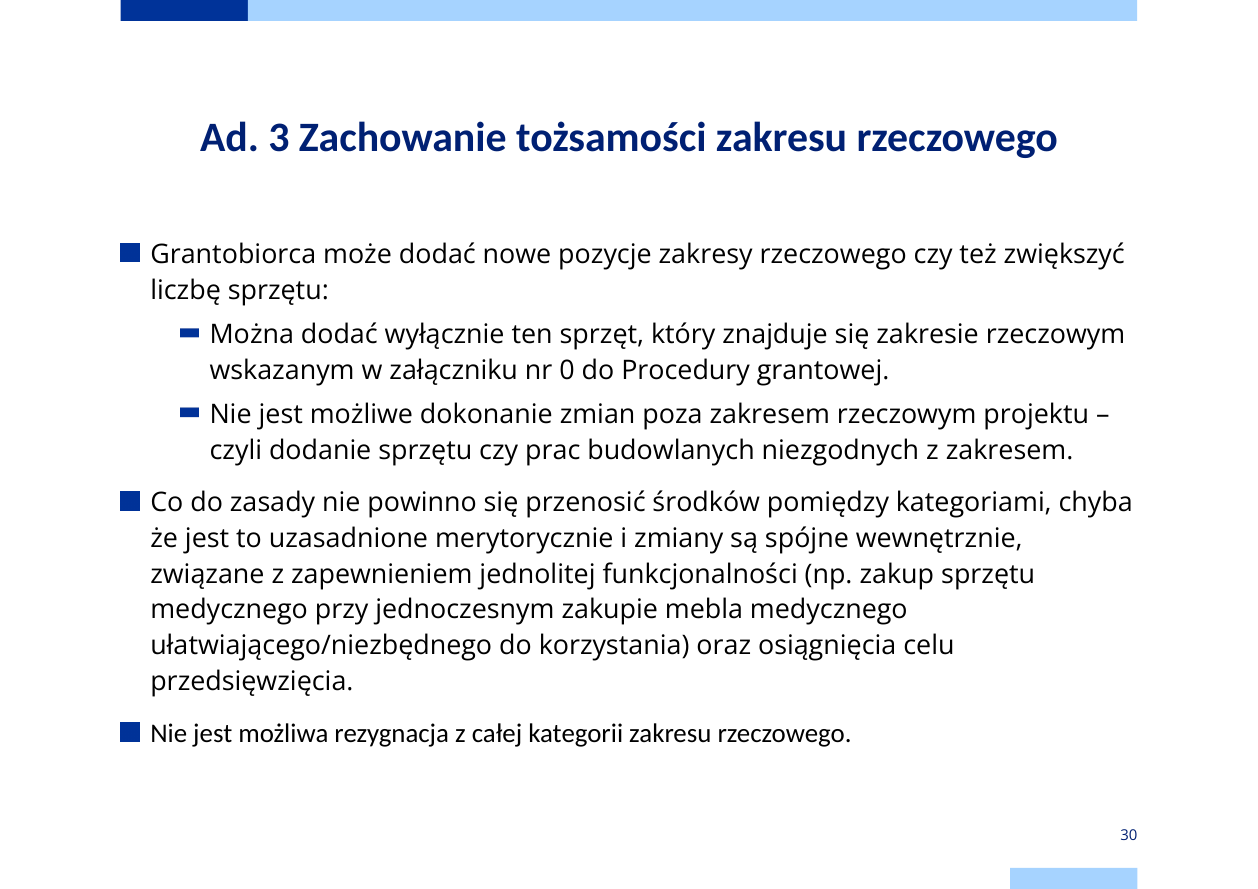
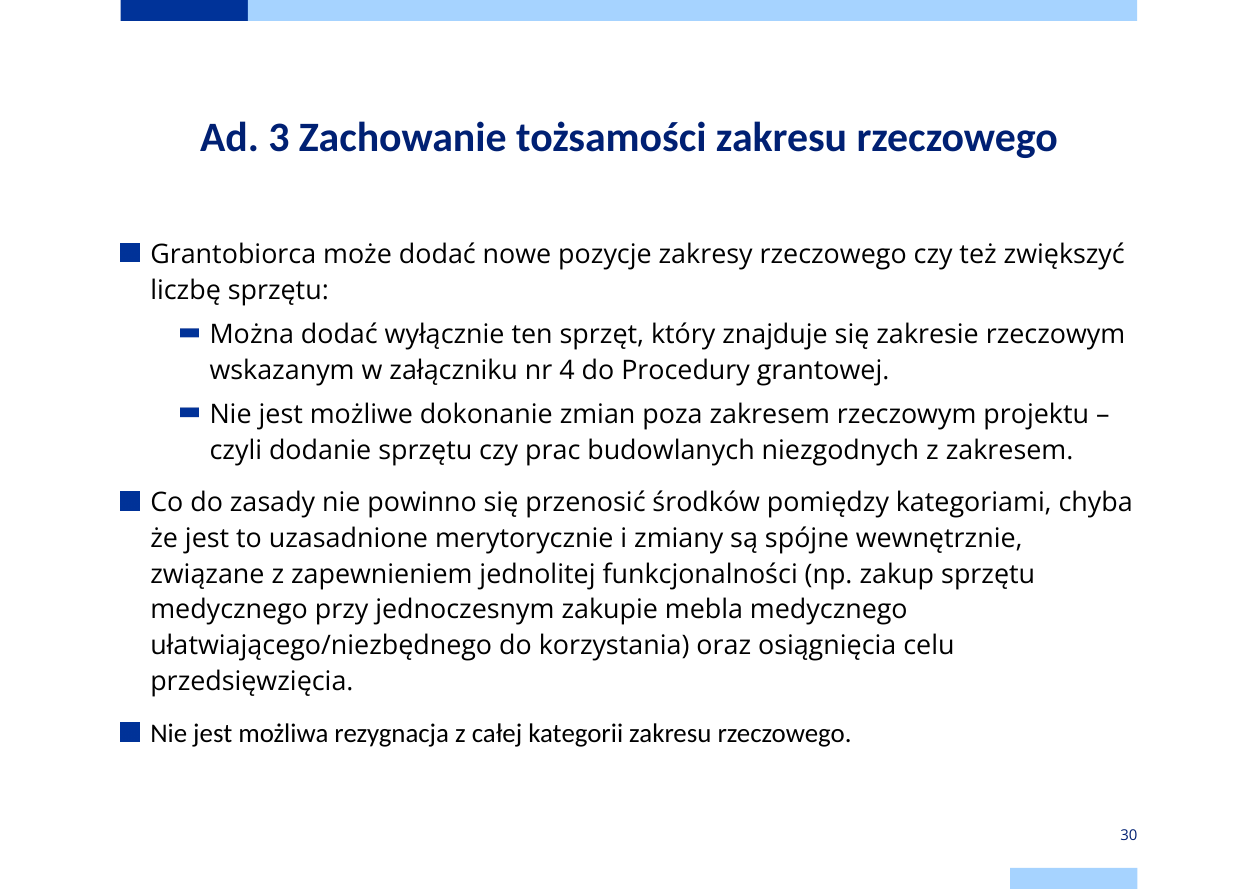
0: 0 -> 4
